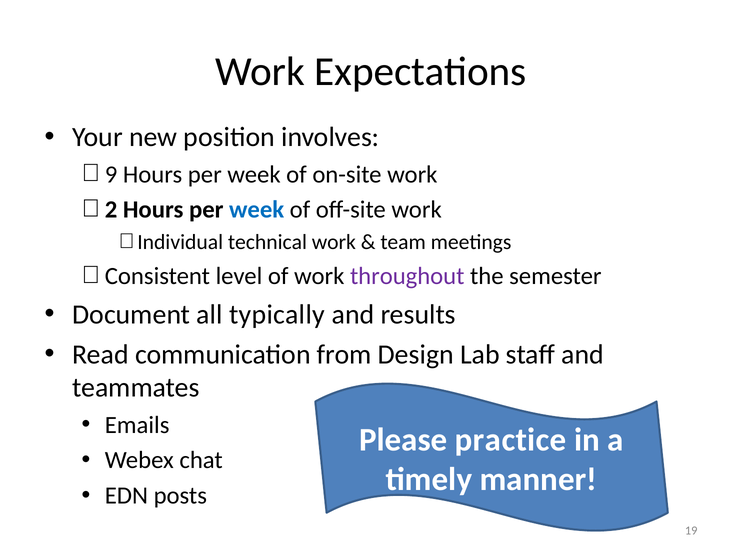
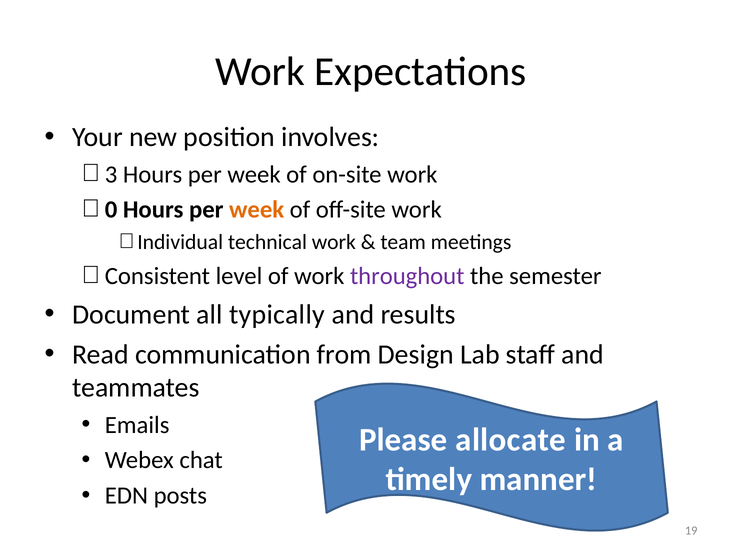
9: 9 -> 3
2: 2 -> 0
week at (257, 210) colour: blue -> orange
practice: practice -> allocate
